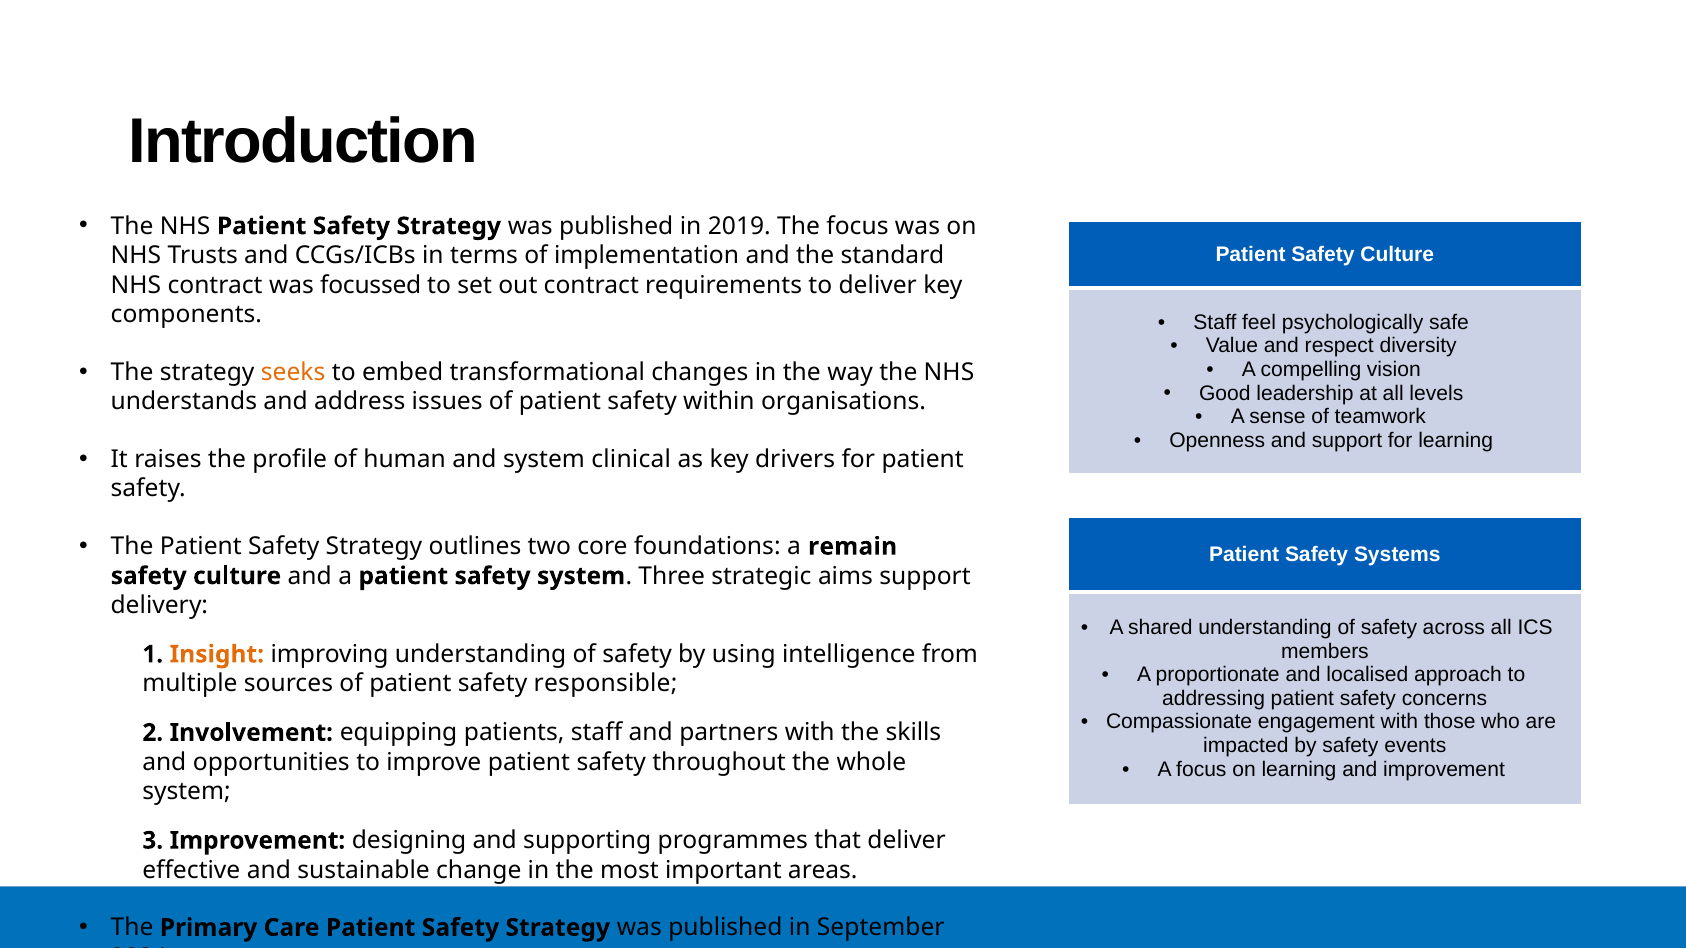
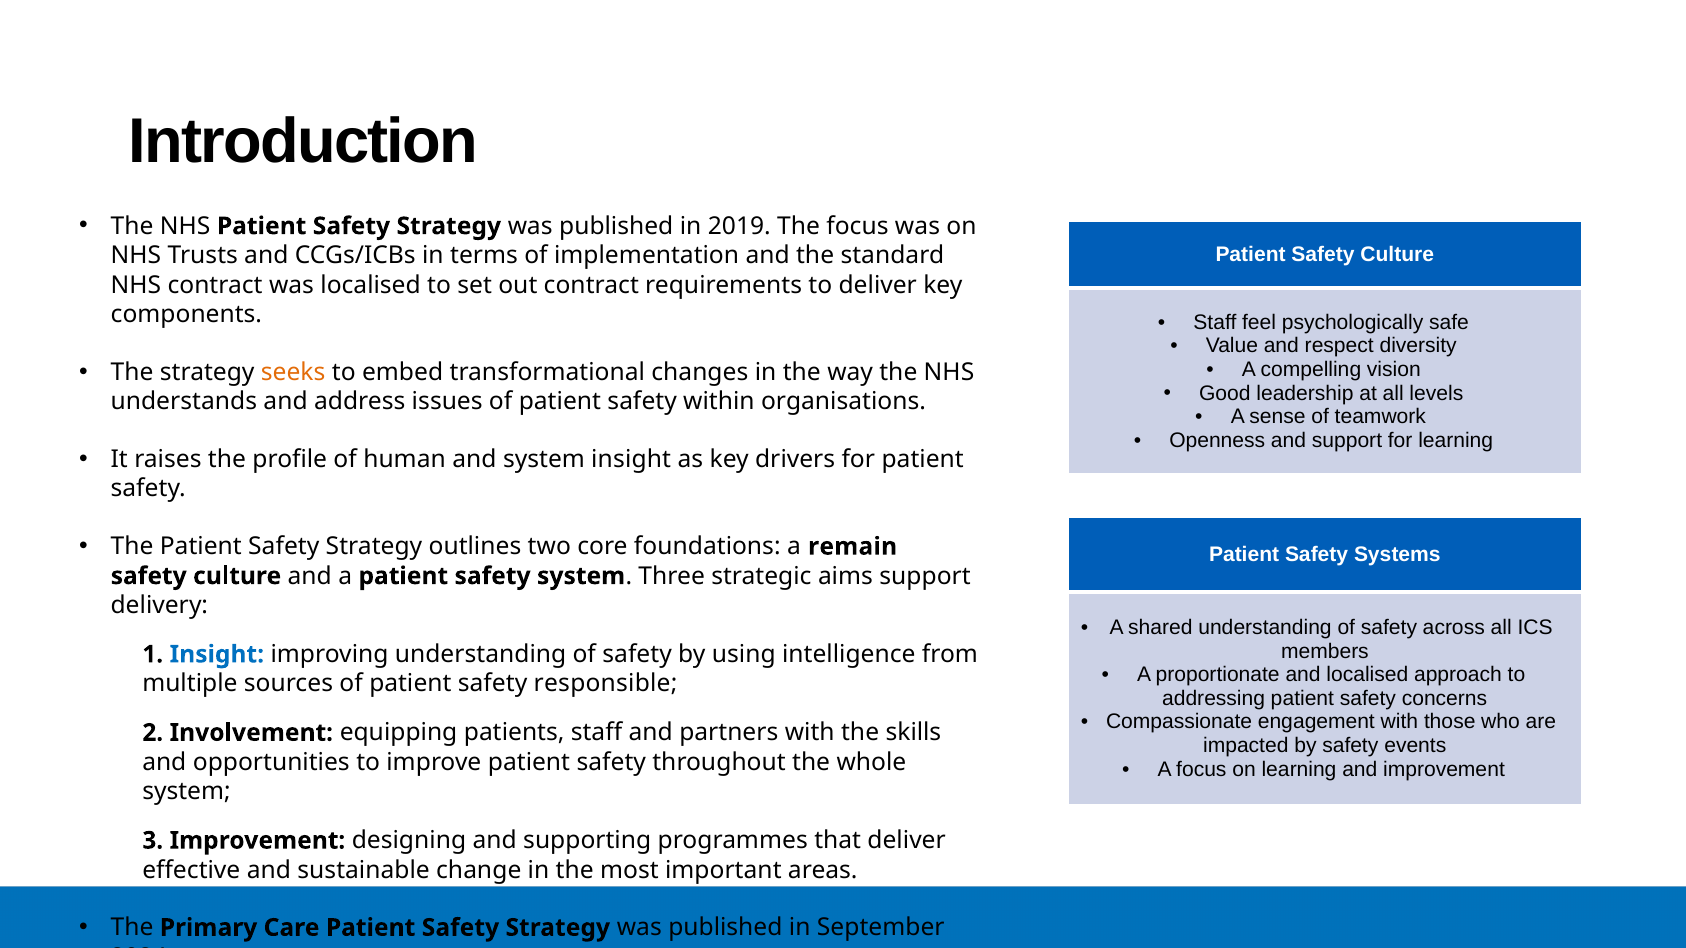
was focussed: focussed -> localised
system clinical: clinical -> insight
Insight at (217, 655) colour: orange -> blue
